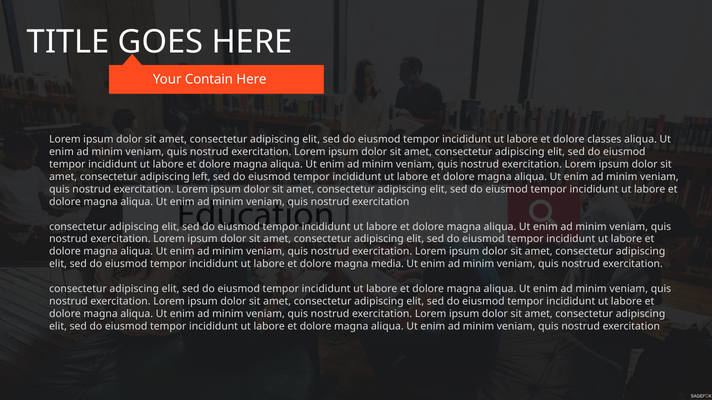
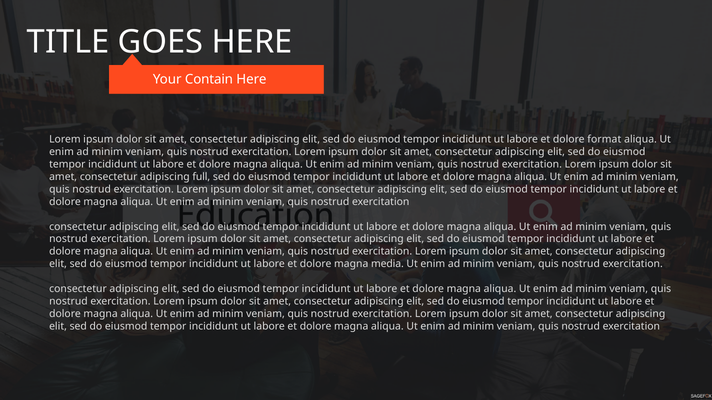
classes: classes -> format
left: left -> full
